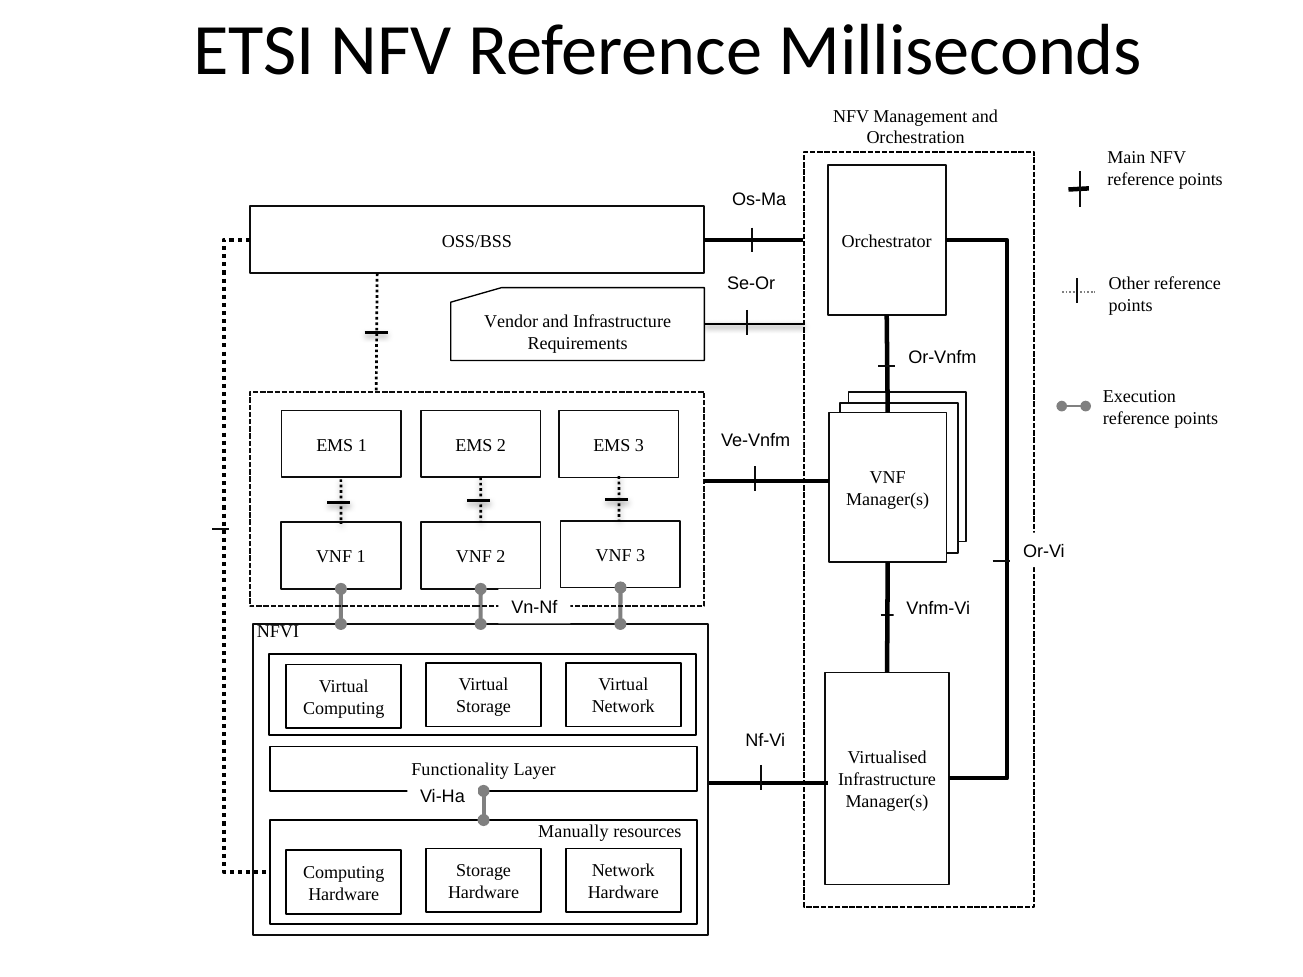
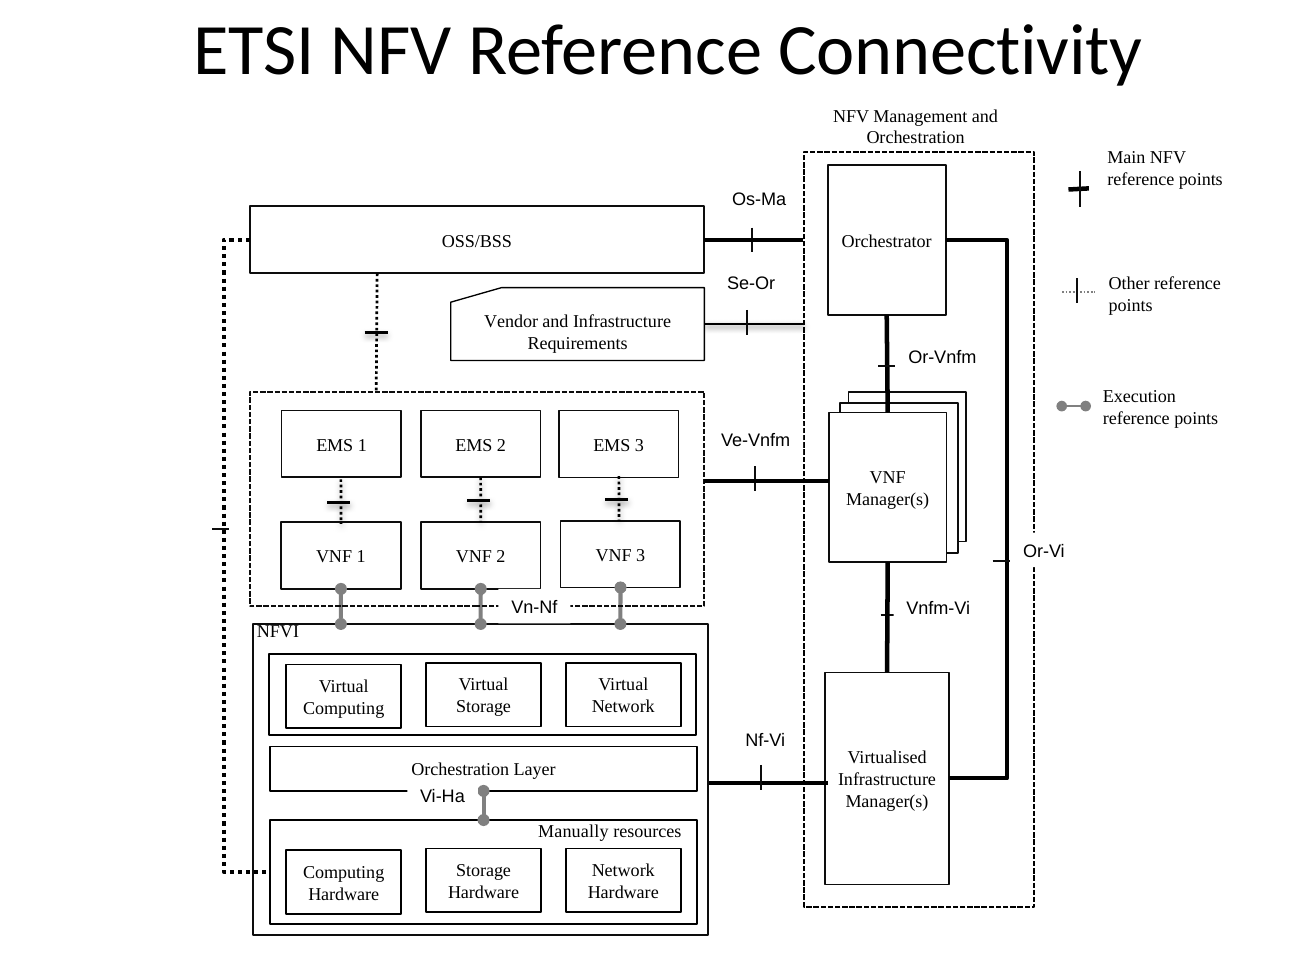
Milliseconds: Milliseconds -> Connectivity
Functionality at (460, 770): Functionality -> Orchestration
